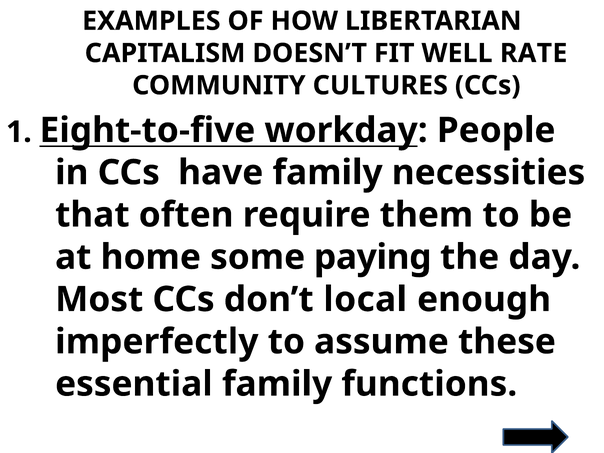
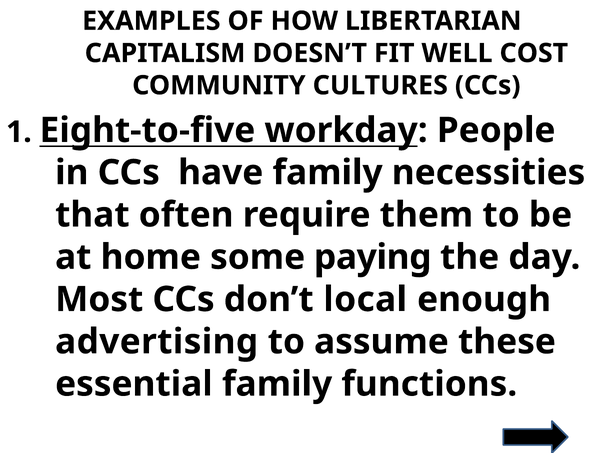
RATE: RATE -> COST
imperfectly: imperfectly -> advertising
